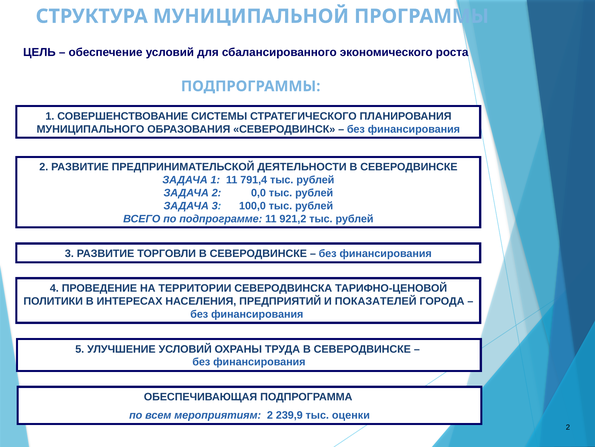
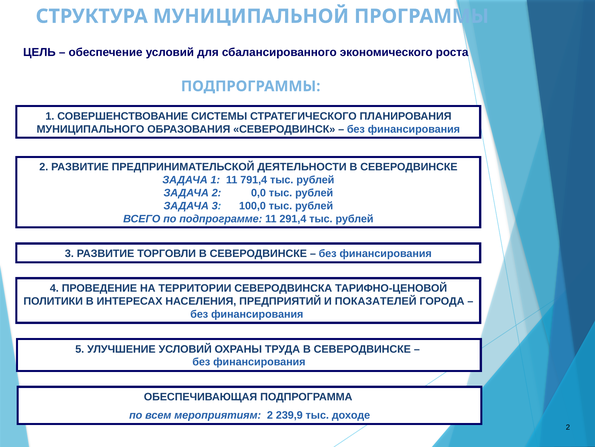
921,2: 921,2 -> 291,4
оценки: оценки -> доходе
